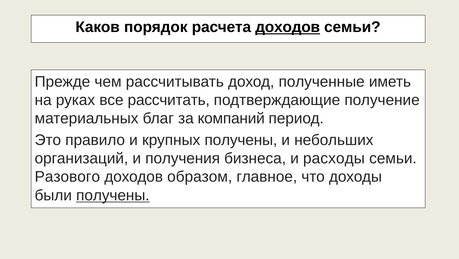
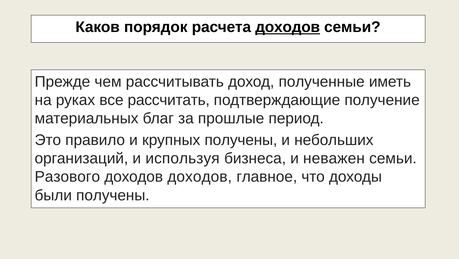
компаний: компаний -> прошлые
получения: получения -> используя
расходы: расходы -> неважен
доходов образом: образом -> доходов
получены at (113, 195) underline: present -> none
